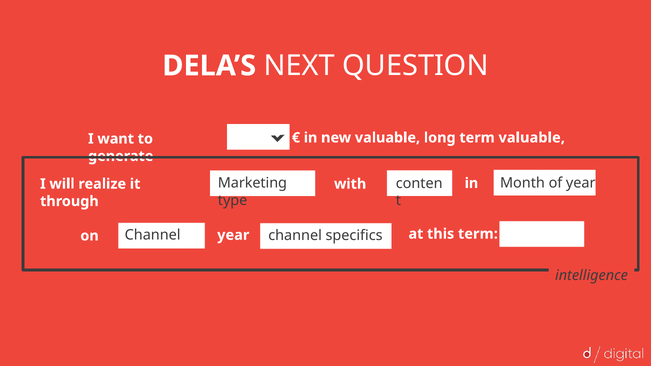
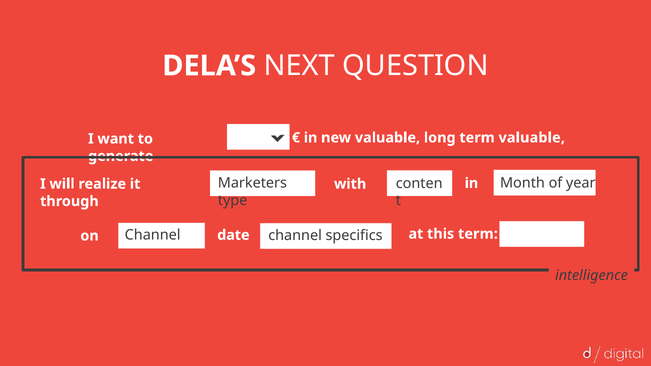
Marketing: Marketing -> Marketers
Channel year: year -> date
